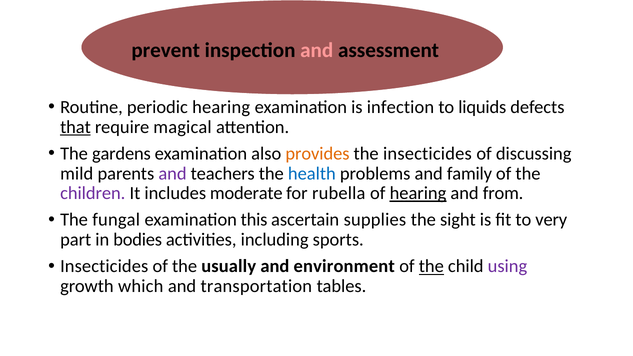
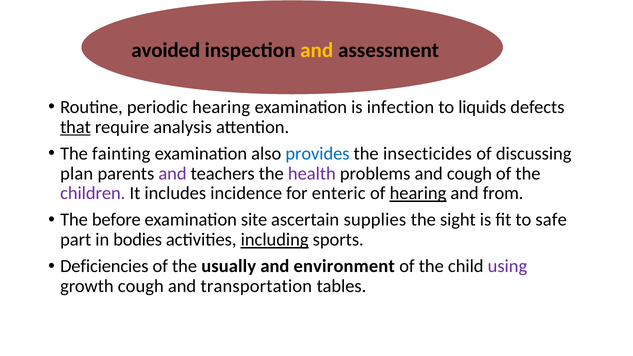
prevent: prevent -> avoided
and at (317, 50) colour: pink -> yellow
magical: magical -> analysis
gardens: gardens -> fainting
provides colour: orange -> blue
mild: mild -> plan
health colour: blue -> purple
and family: family -> cough
moderate: moderate -> incidence
rubella: rubella -> enteric
fungal: fungal -> before
this: this -> site
very: very -> safe
including underline: none -> present
Insecticides at (104, 266): Insecticides -> Deficiencies
the at (431, 266) underline: present -> none
growth which: which -> cough
